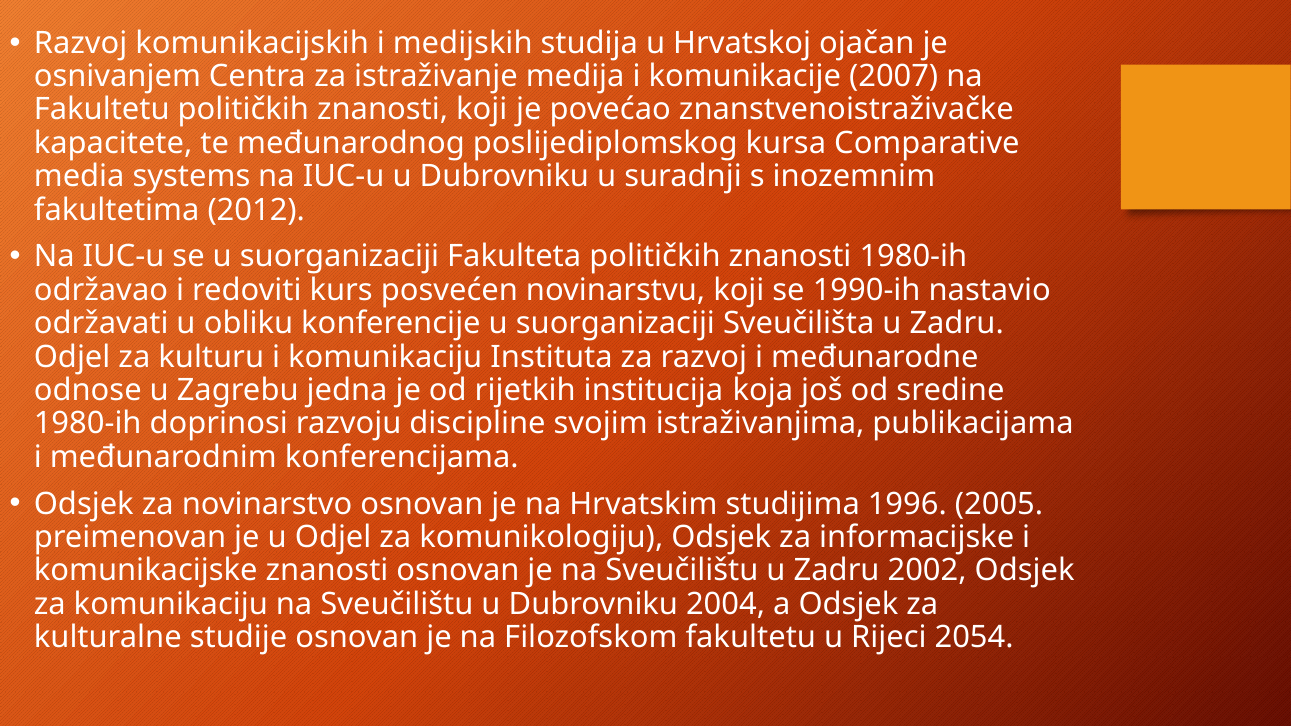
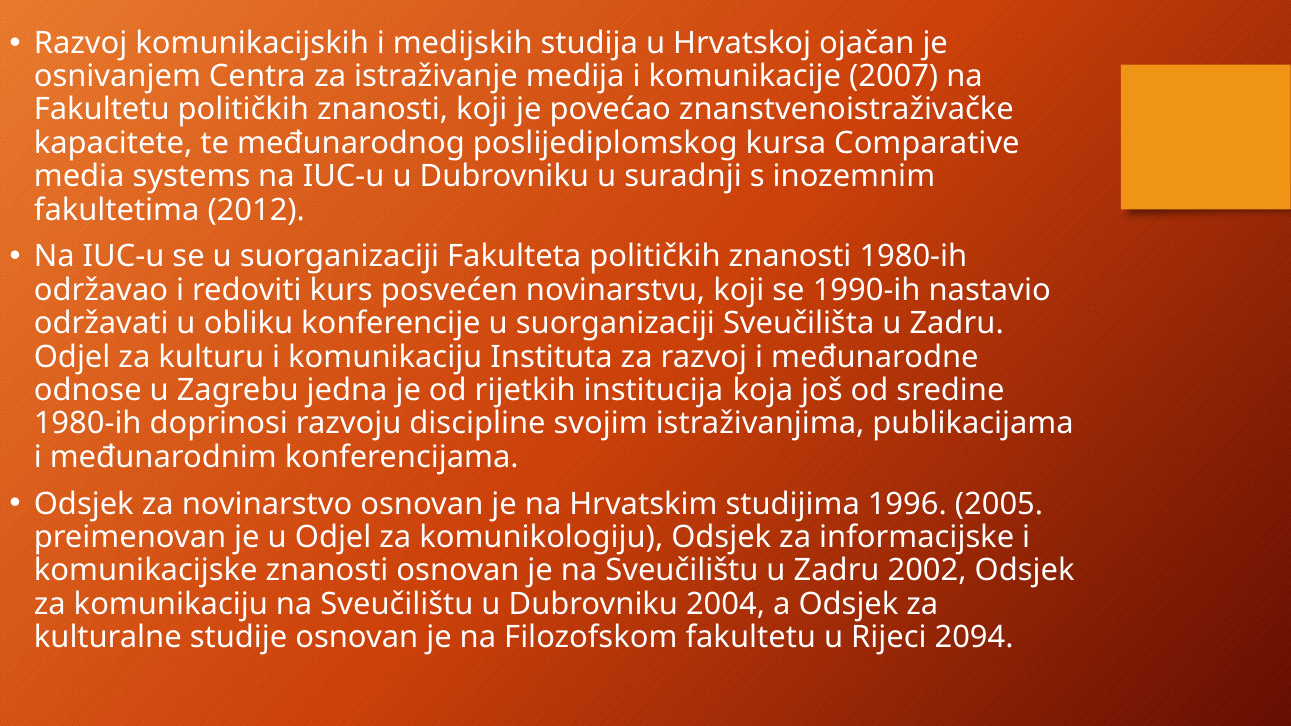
2054: 2054 -> 2094
